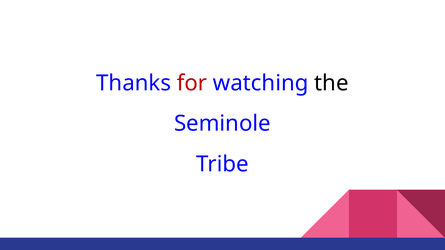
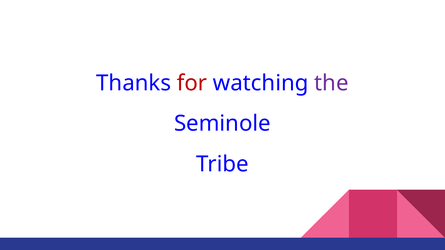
the colour: black -> purple
